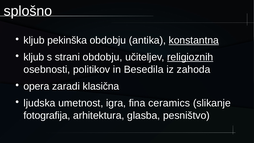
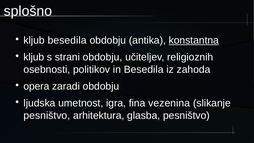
kljub pekinška: pekinška -> besedila
religioznih underline: present -> none
zaradi klasična: klasična -> obdobju
ceramics: ceramics -> vezenina
fotografija at (47, 115): fotografija -> pesništvo
